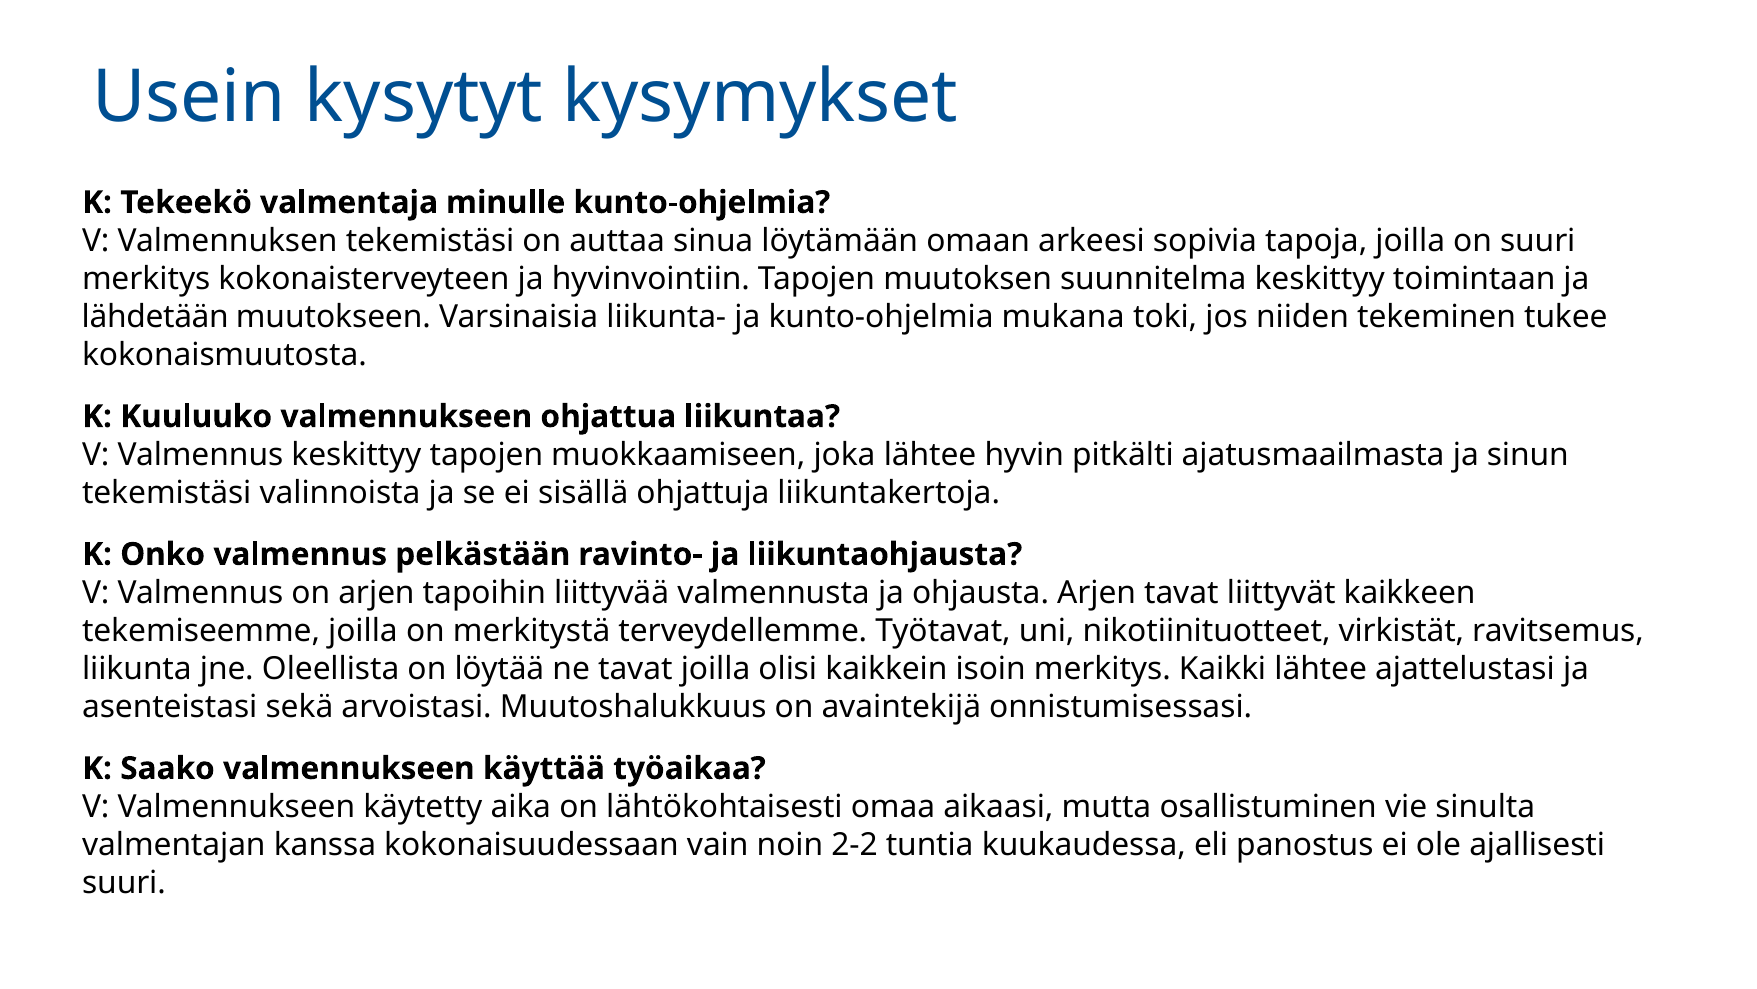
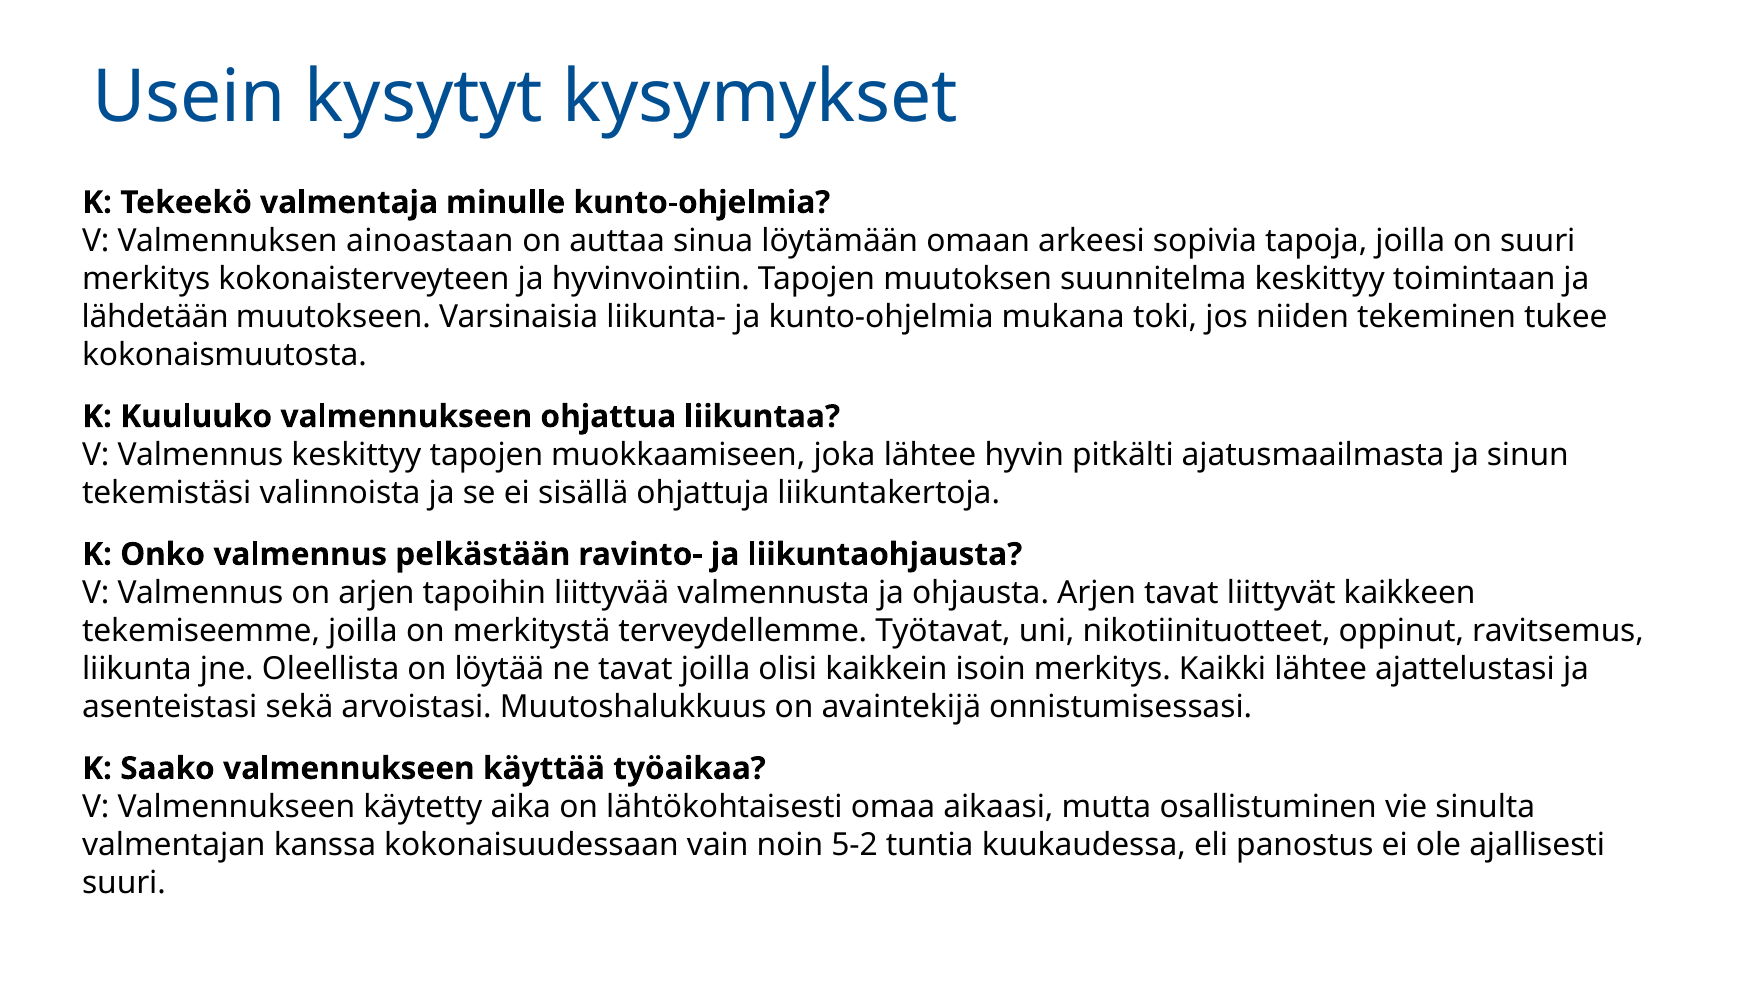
Valmennuksen tekemistäsi: tekemistäsi -> ainoastaan
virkistät: virkistät -> oppinut
2-2: 2-2 -> 5-2
